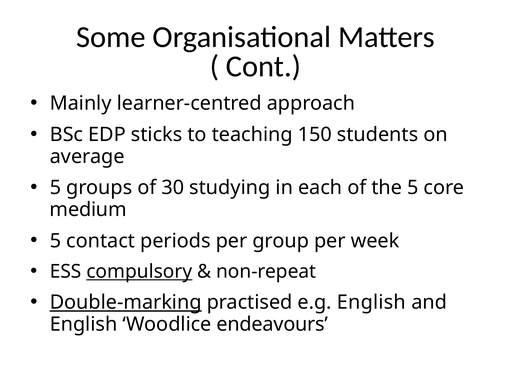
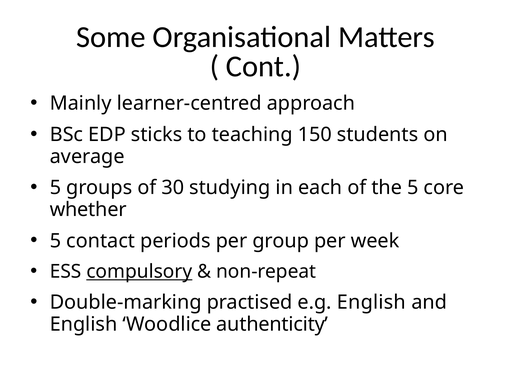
medium: medium -> whether
Double-marking underline: present -> none
endeavours: endeavours -> authenticity
